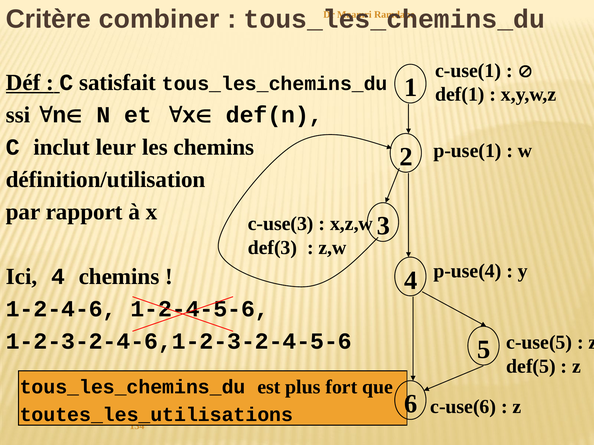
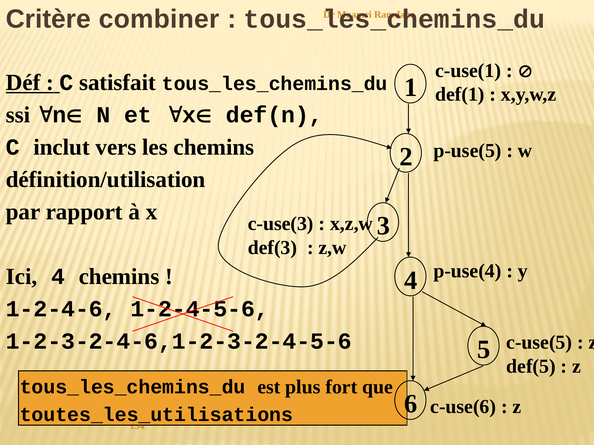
leur: leur -> vers
p-use(1: p-use(1 -> p-use(5
